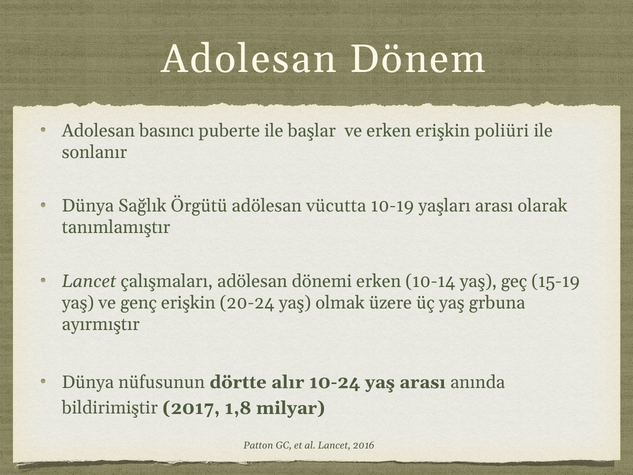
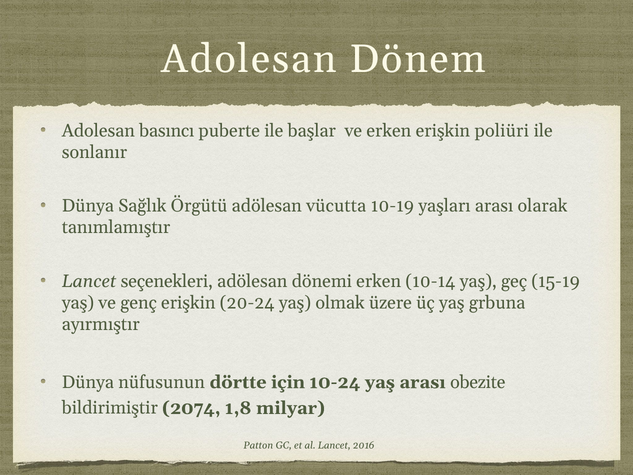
çalışmaları: çalışmaları -> seçenekleri
alır: alır -> için
anında: anında -> obezite
2017: 2017 -> 2074
